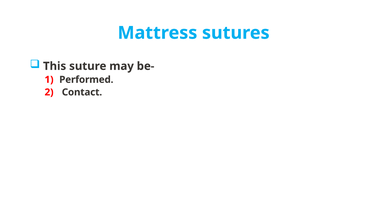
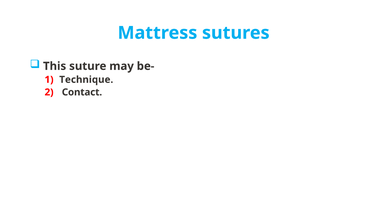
Performed: Performed -> Technique
